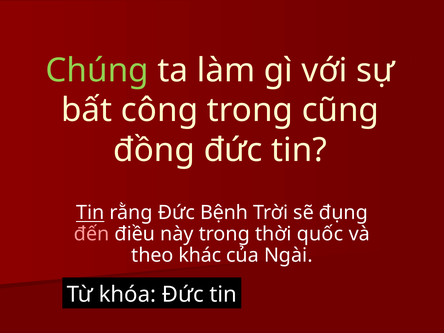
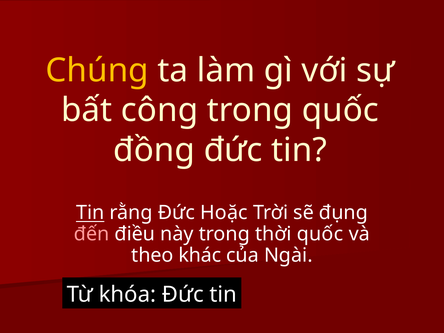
Chúng colour: light green -> yellow
trong cũng: cũng -> quốc
Bệnh: Bệnh -> Hoặc
